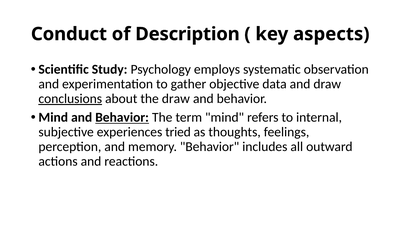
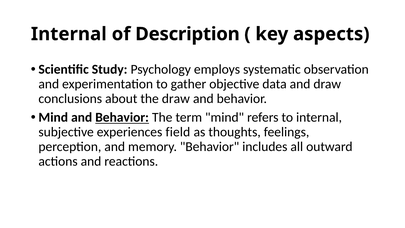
Conduct at (69, 34): Conduct -> Internal
conclusions underline: present -> none
tried: tried -> field
